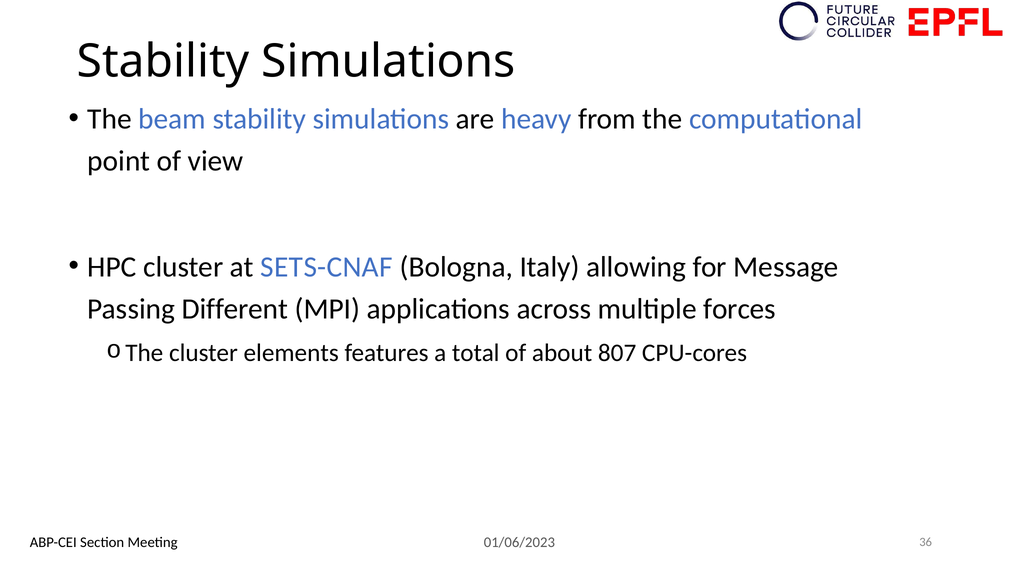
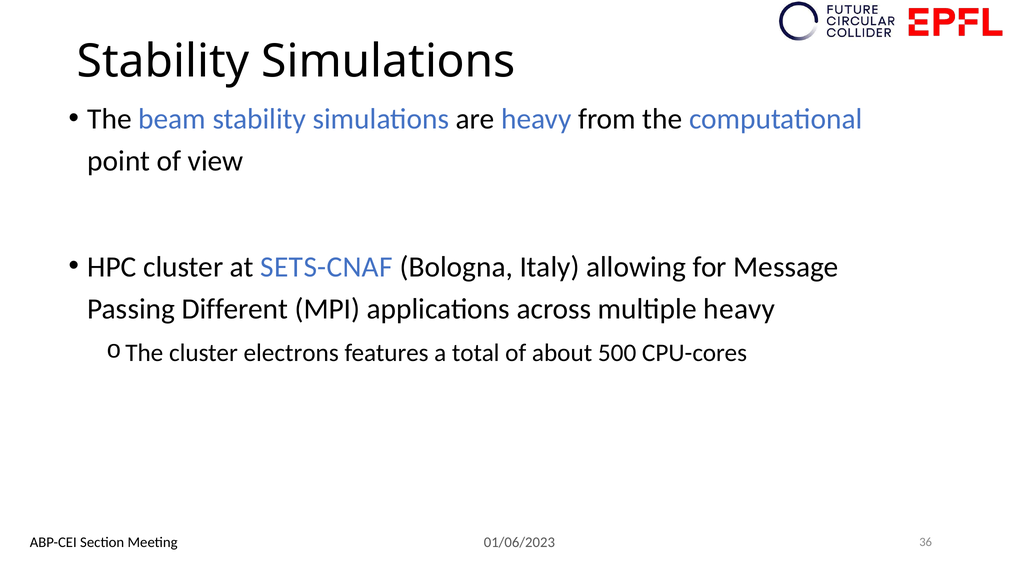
multiple forces: forces -> heavy
elements: elements -> electrons
807: 807 -> 500
